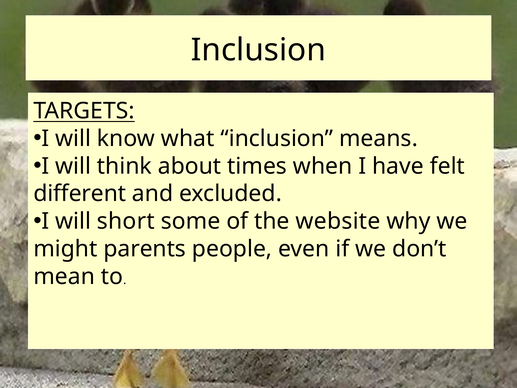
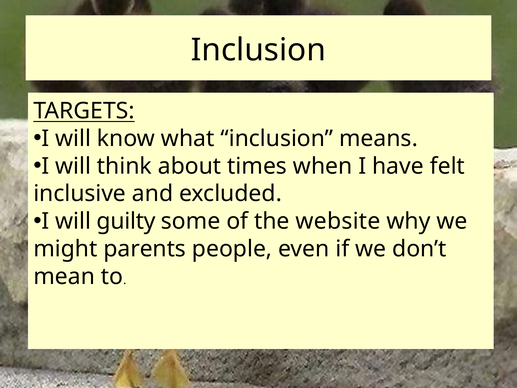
different: different -> inclusive
short: short -> guilty
